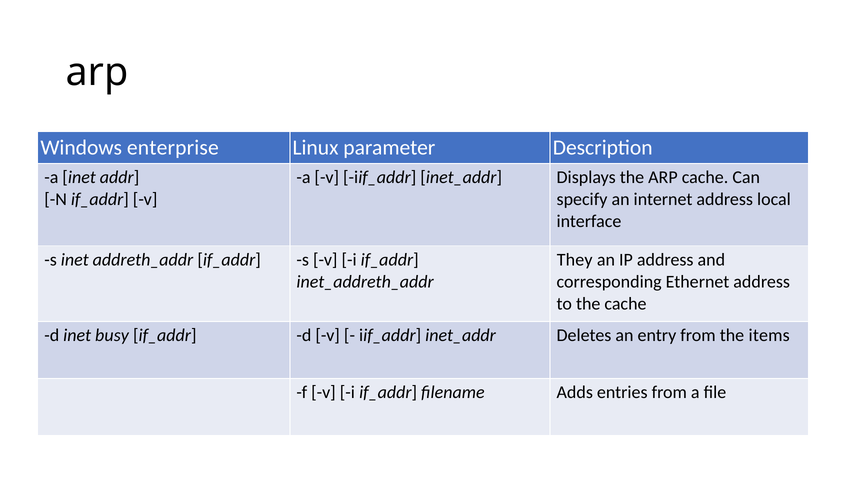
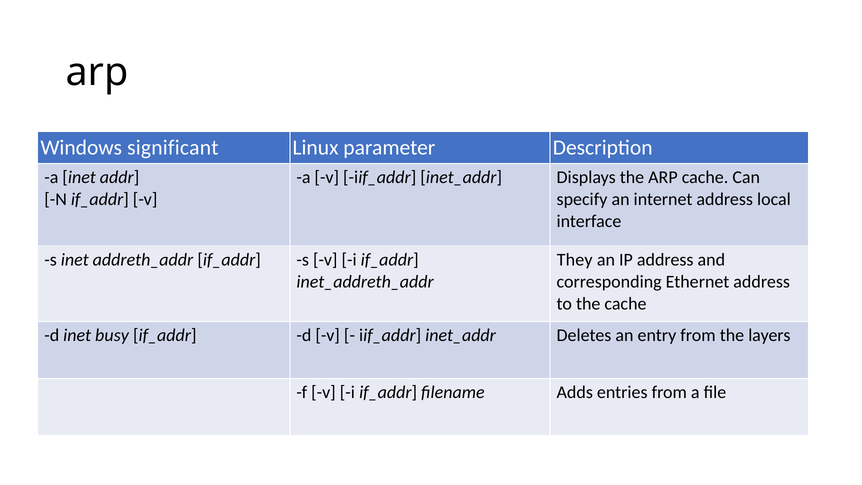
enterprise: enterprise -> significant
items: items -> layers
